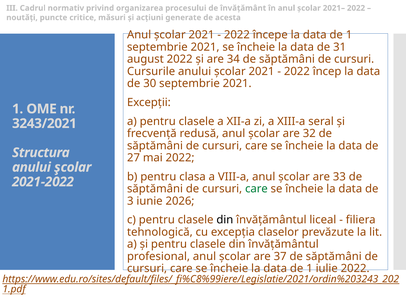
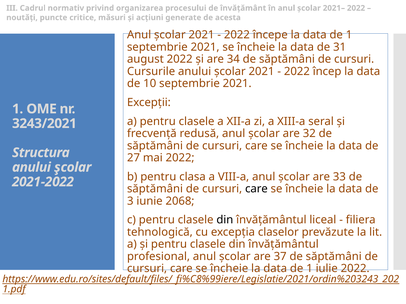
30: 30 -> 10
care at (256, 189) colour: green -> black
2026: 2026 -> 2068
